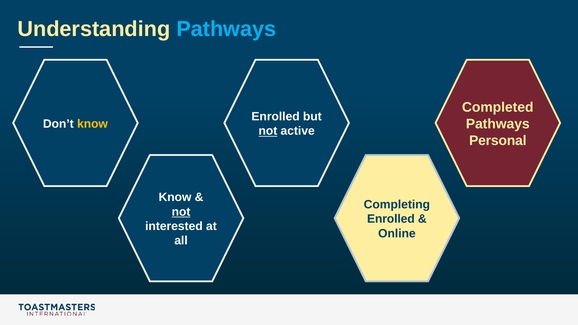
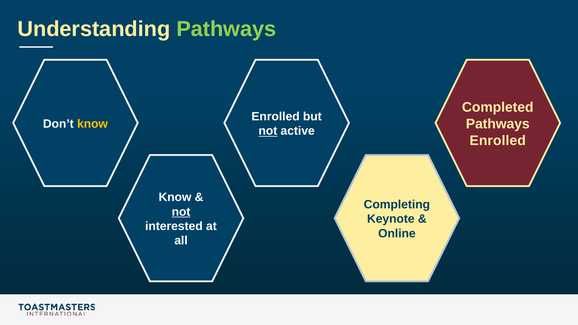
Pathways at (226, 29) colour: light blue -> light green
Personal at (498, 141): Personal -> Enrolled
Enrolled at (391, 219): Enrolled -> Keynote
